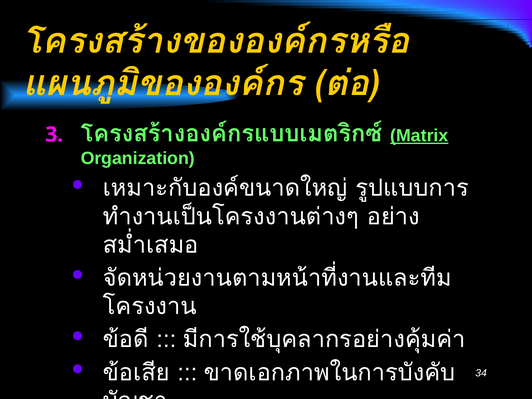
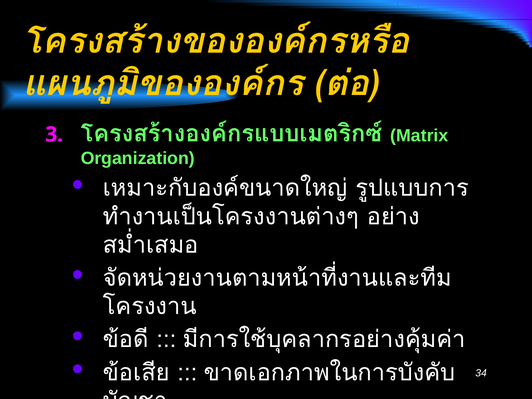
Matrix underline: present -> none
